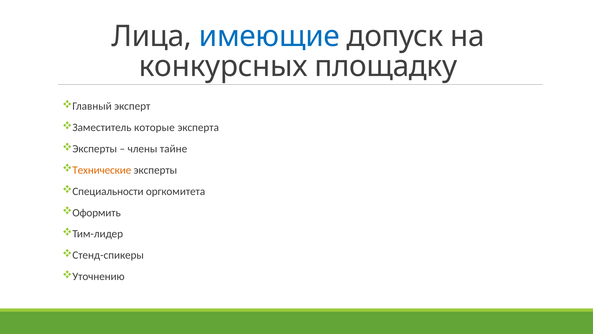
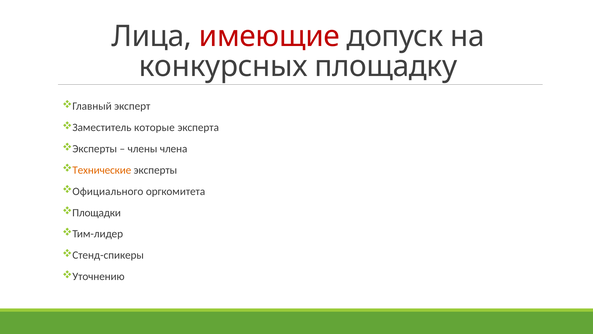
имеющие colour: blue -> red
тайне: тайне -> члена
Специальности: Специальности -> Официального
Оформить: Оформить -> Площадки
